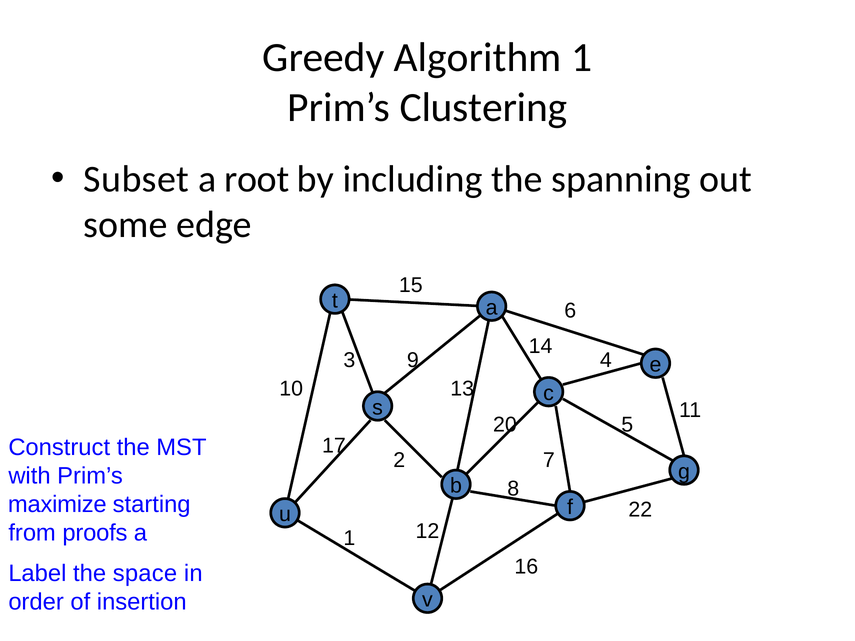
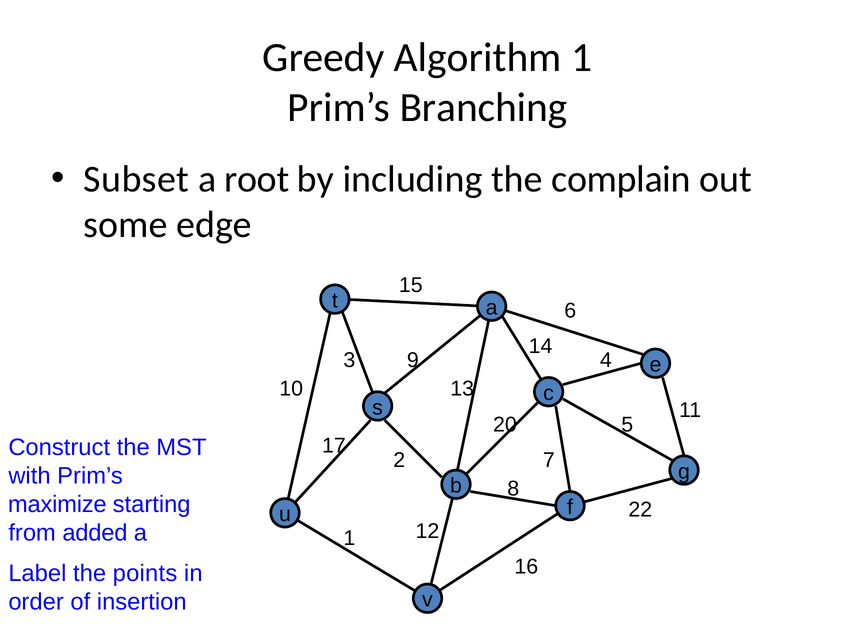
Clustering: Clustering -> Branching
spanning: spanning -> complain
proofs: proofs -> added
space: space -> points
